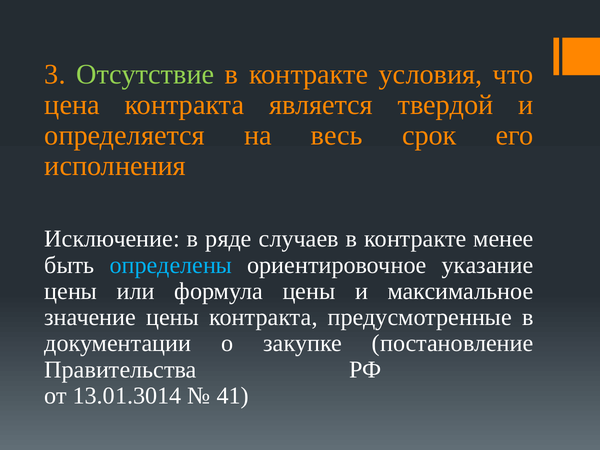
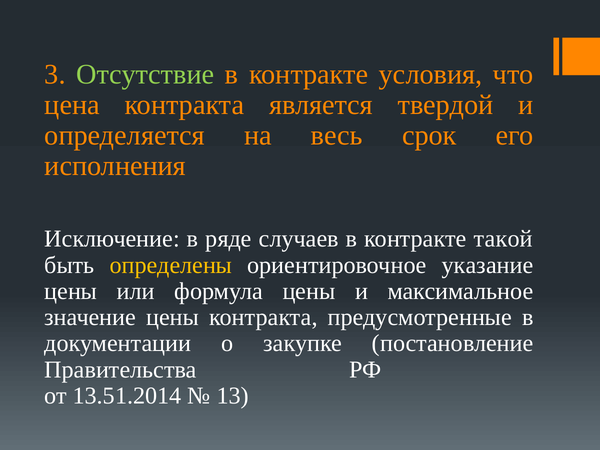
менее: менее -> такой
определены colour: light blue -> yellow
13.01.3014: 13.01.3014 -> 13.51.2014
41: 41 -> 13
